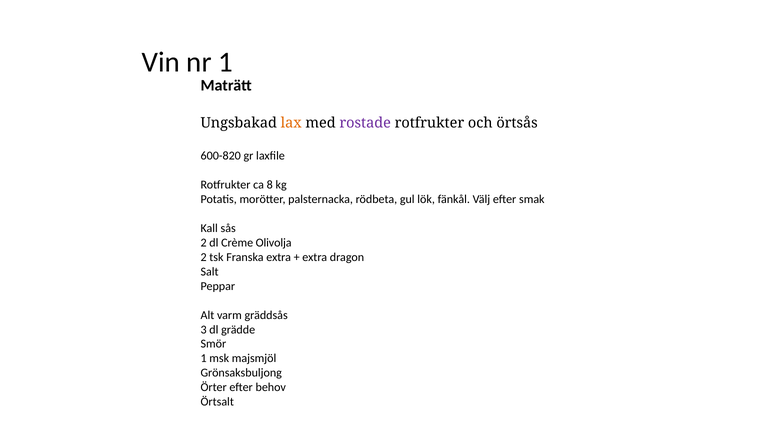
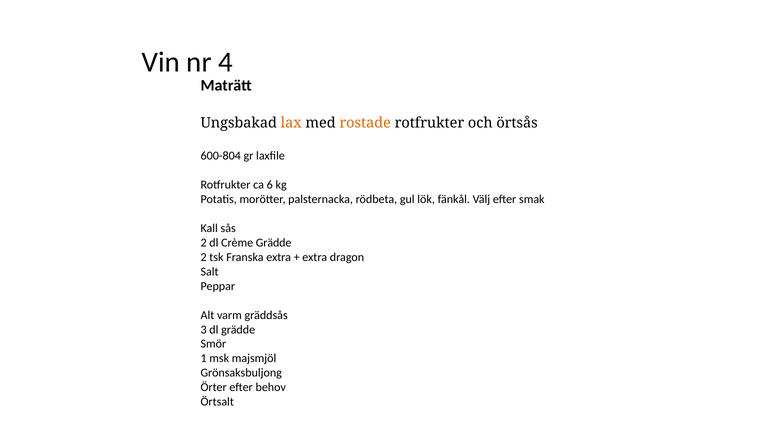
nr 1: 1 -> 4
rostade colour: purple -> orange
600-820: 600-820 -> 600-804
8: 8 -> 6
Crème Olivolja: Olivolja -> Grädde
